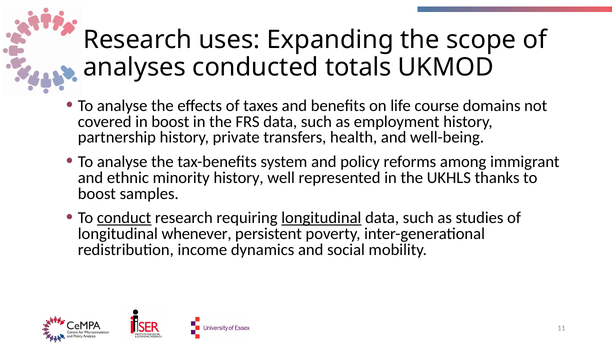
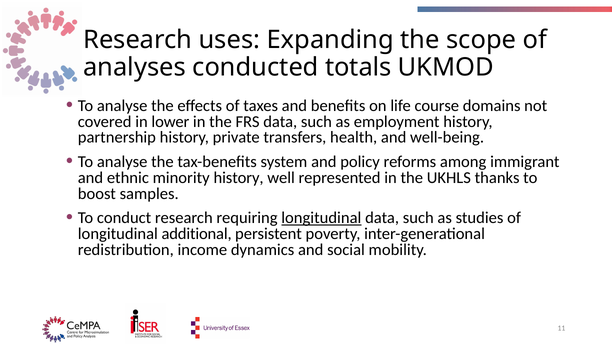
in boost: boost -> lower
conduct underline: present -> none
whenever: whenever -> additional
